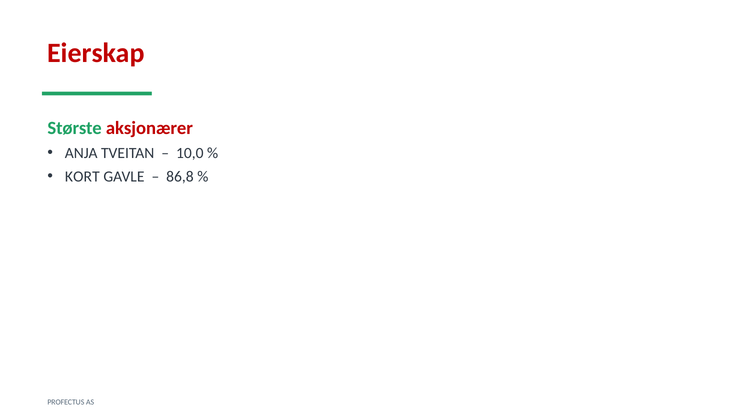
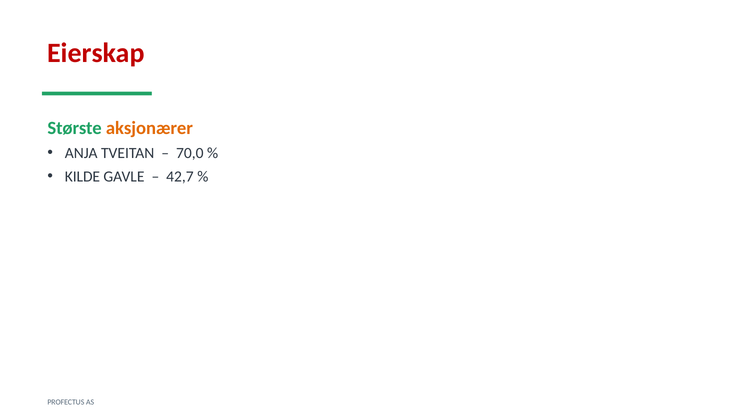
aksjonærer colour: red -> orange
10,0: 10,0 -> 70,0
KORT: KORT -> KILDE
86,8: 86,8 -> 42,7
